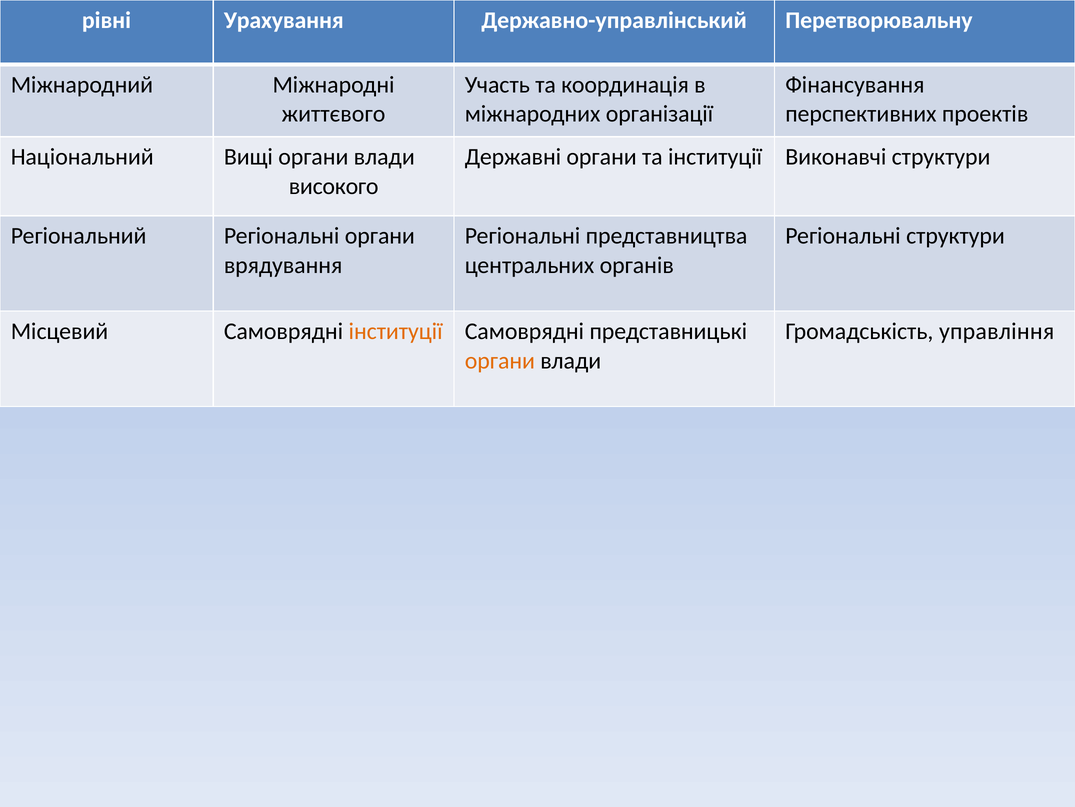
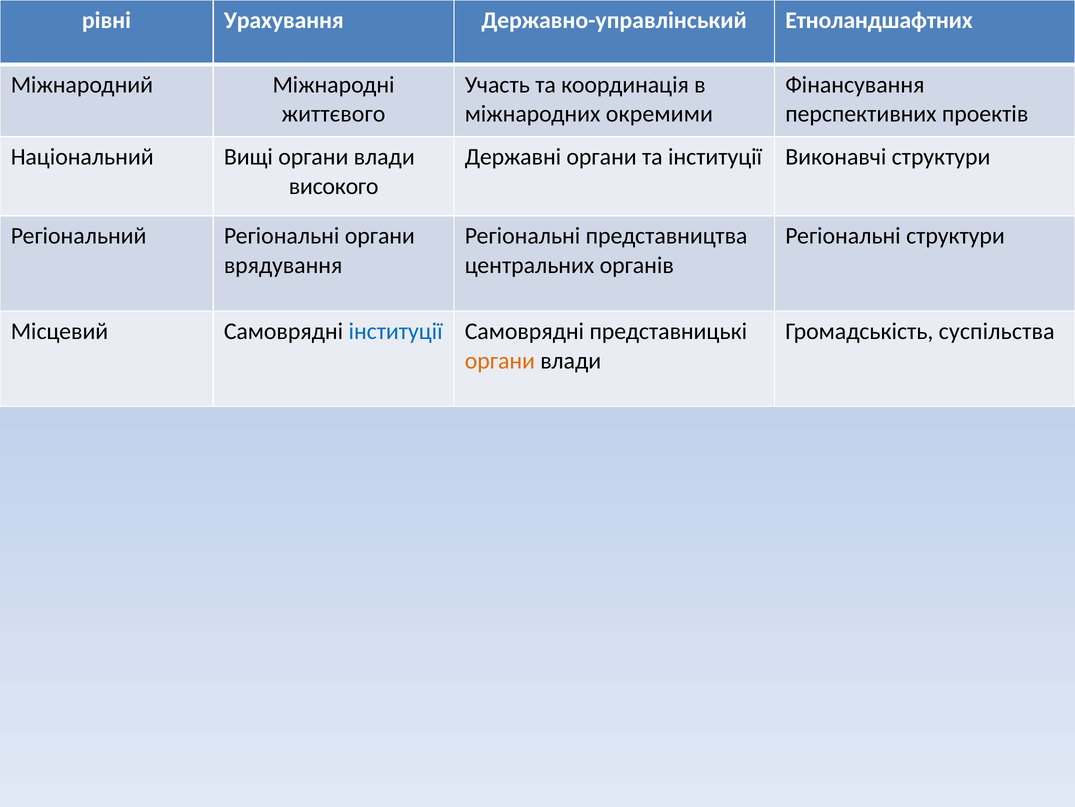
Перетворювальну: Перетворювальну -> Етноландшафтних
організації: організації -> окремими
інституції at (396, 331) colour: orange -> blue
управління: управління -> суспільства
